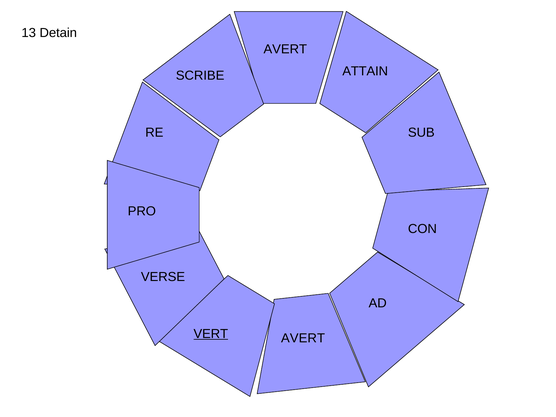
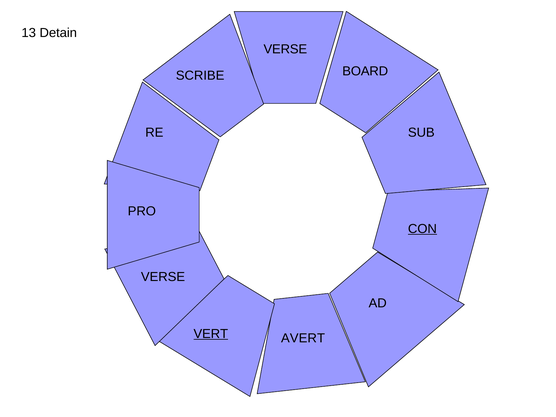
AVERT at (285, 49): AVERT -> VERSE
ATTAIN: ATTAIN -> BOARD
CON underline: none -> present
